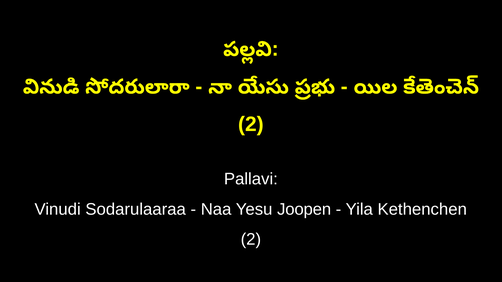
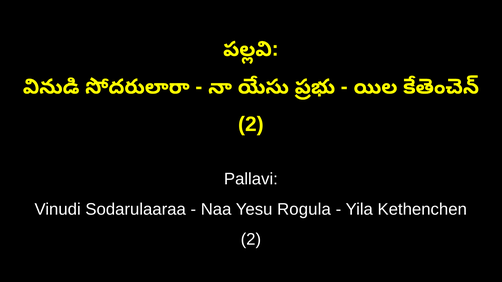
Joopen: Joopen -> Rogula
